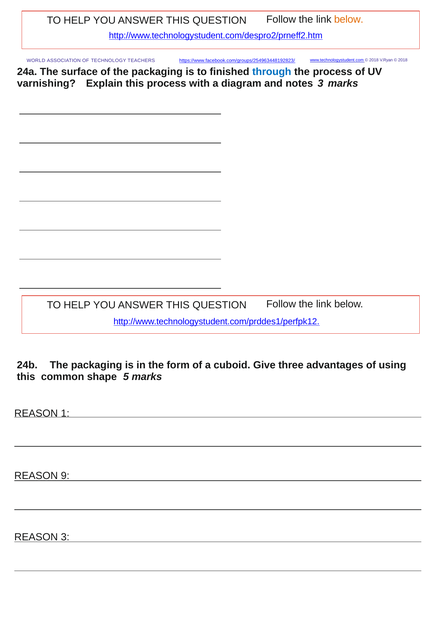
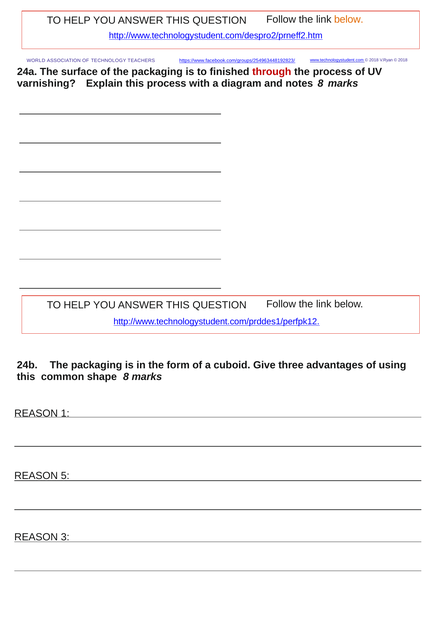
through colour: blue -> red
notes 3: 3 -> 8
shape 5: 5 -> 8
9: 9 -> 5
